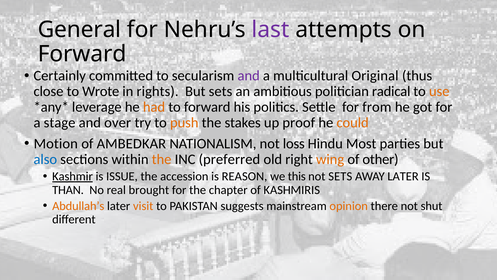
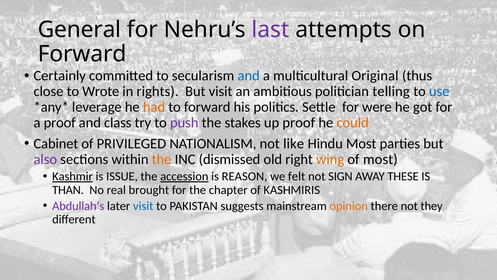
and at (249, 76) colour: purple -> blue
But sets: sets -> visit
radical: radical -> telling
use colour: orange -> blue
from: from -> were
a stage: stage -> proof
over: over -> class
push colour: orange -> purple
Motion: Motion -> Cabinet
AMBEDKAR: AMBEDKAR -> PRIVILEGED
loss: loss -> like
also colour: blue -> purple
preferred: preferred -> dismissed
of other: other -> most
accession underline: none -> present
this: this -> felt
not SETS: SETS -> SIGN
AWAY LATER: LATER -> THESE
Abdullah’s colour: orange -> purple
visit at (143, 206) colour: orange -> blue
shut: shut -> they
